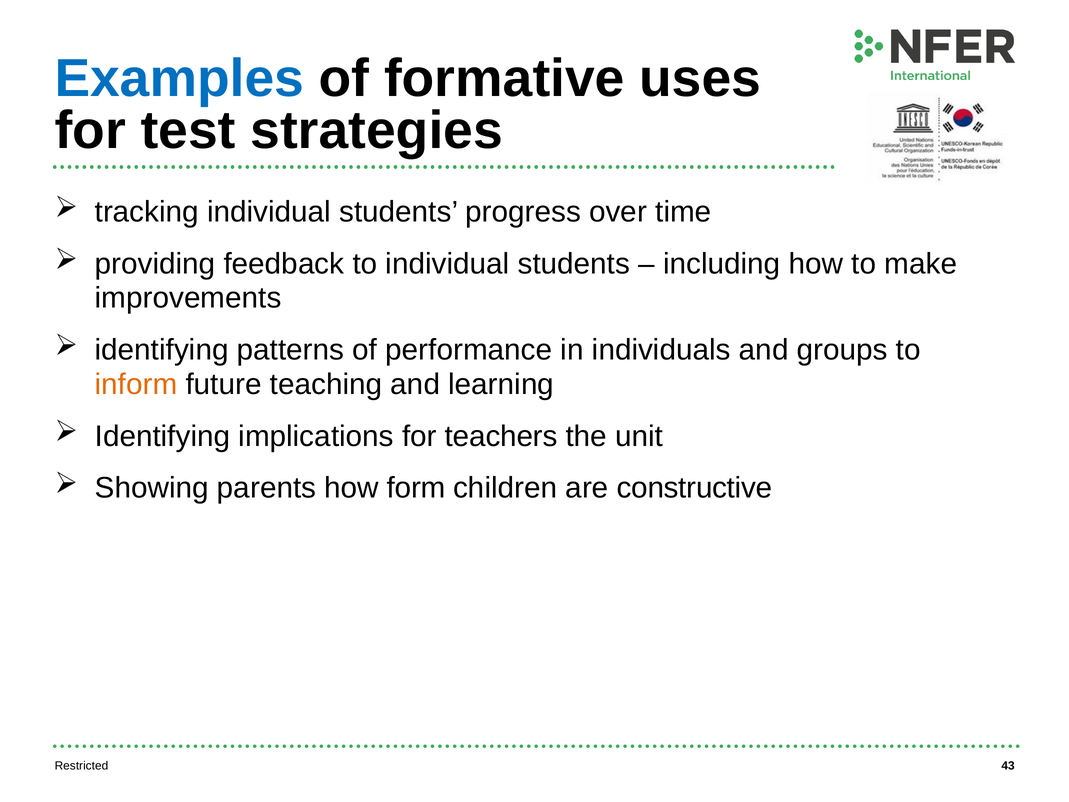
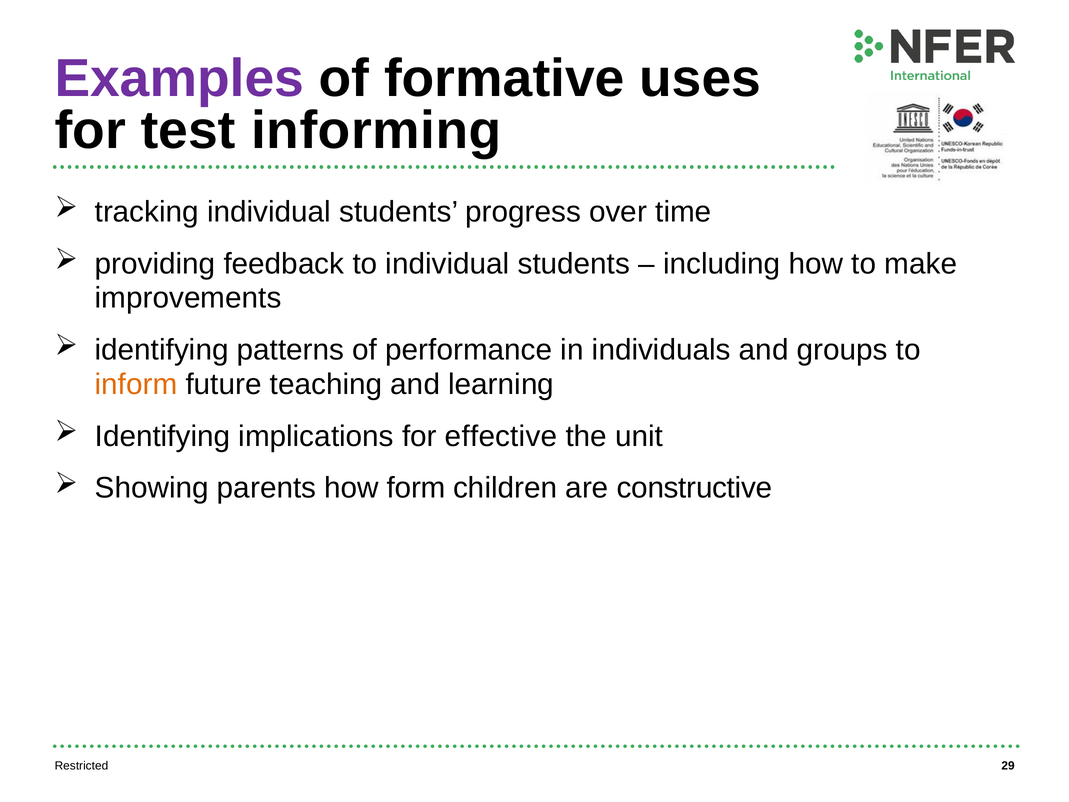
Examples colour: blue -> purple
strategies: strategies -> informing
teachers: teachers -> effective
43: 43 -> 29
